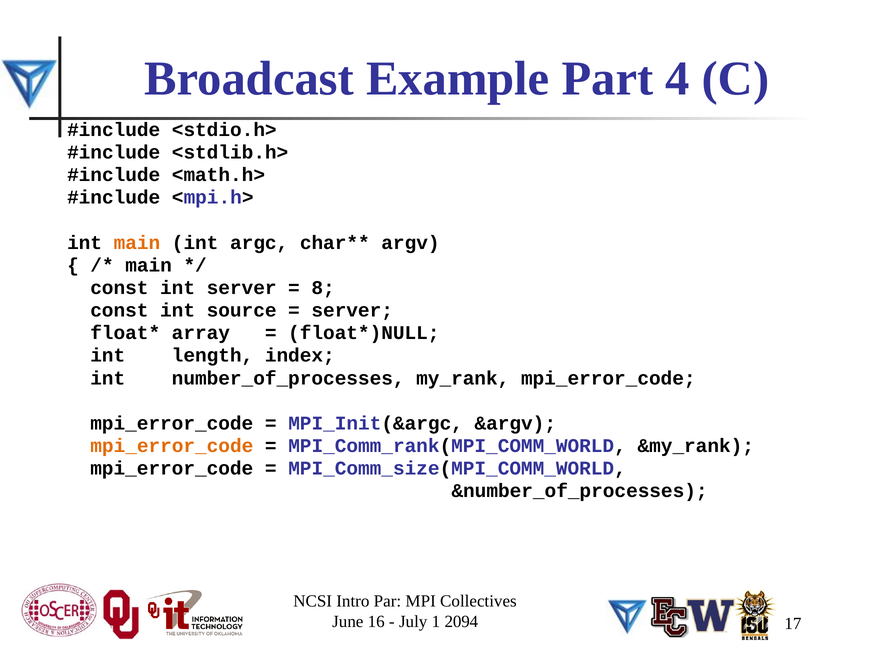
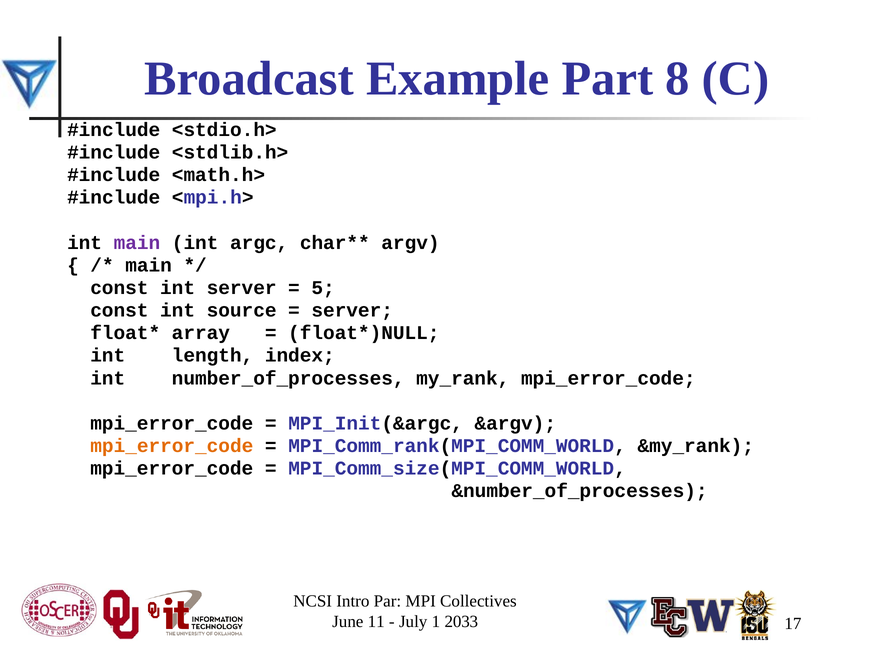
4: 4 -> 8
main at (137, 243) colour: orange -> purple
8: 8 -> 5
16: 16 -> 11
2094: 2094 -> 2033
